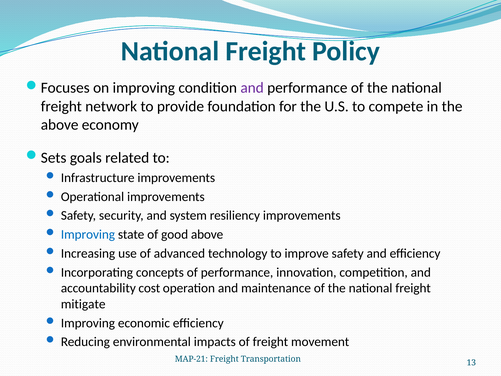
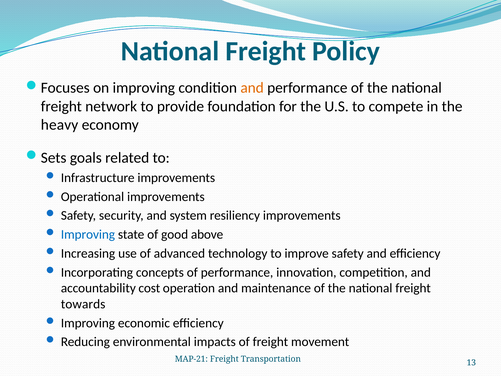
and at (252, 88) colour: purple -> orange
above at (60, 125): above -> heavy
mitigate: mitigate -> towards
